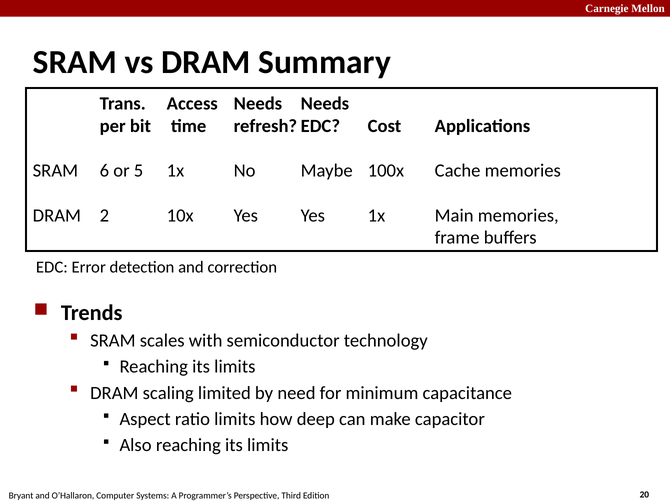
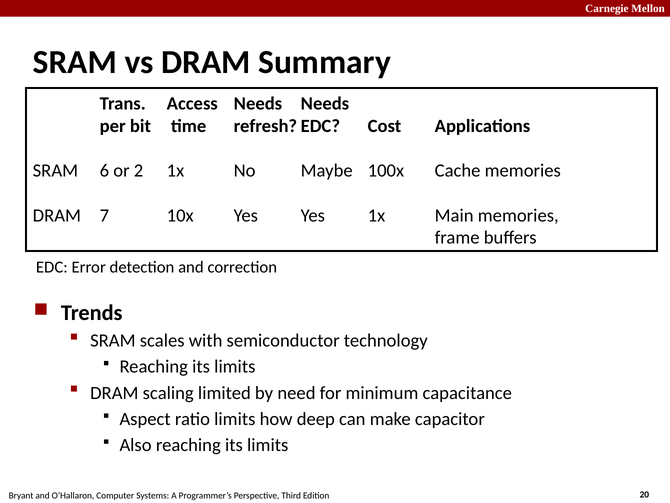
5: 5 -> 2
2: 2 -> 7
